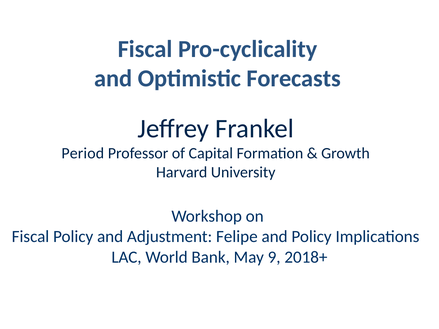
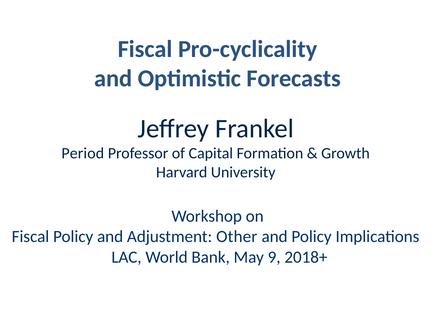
Felipe: Felipe -> Other
